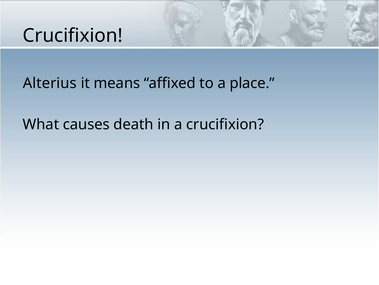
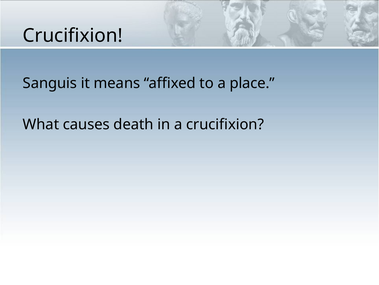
Alterius: Alterius -> Sanguis
